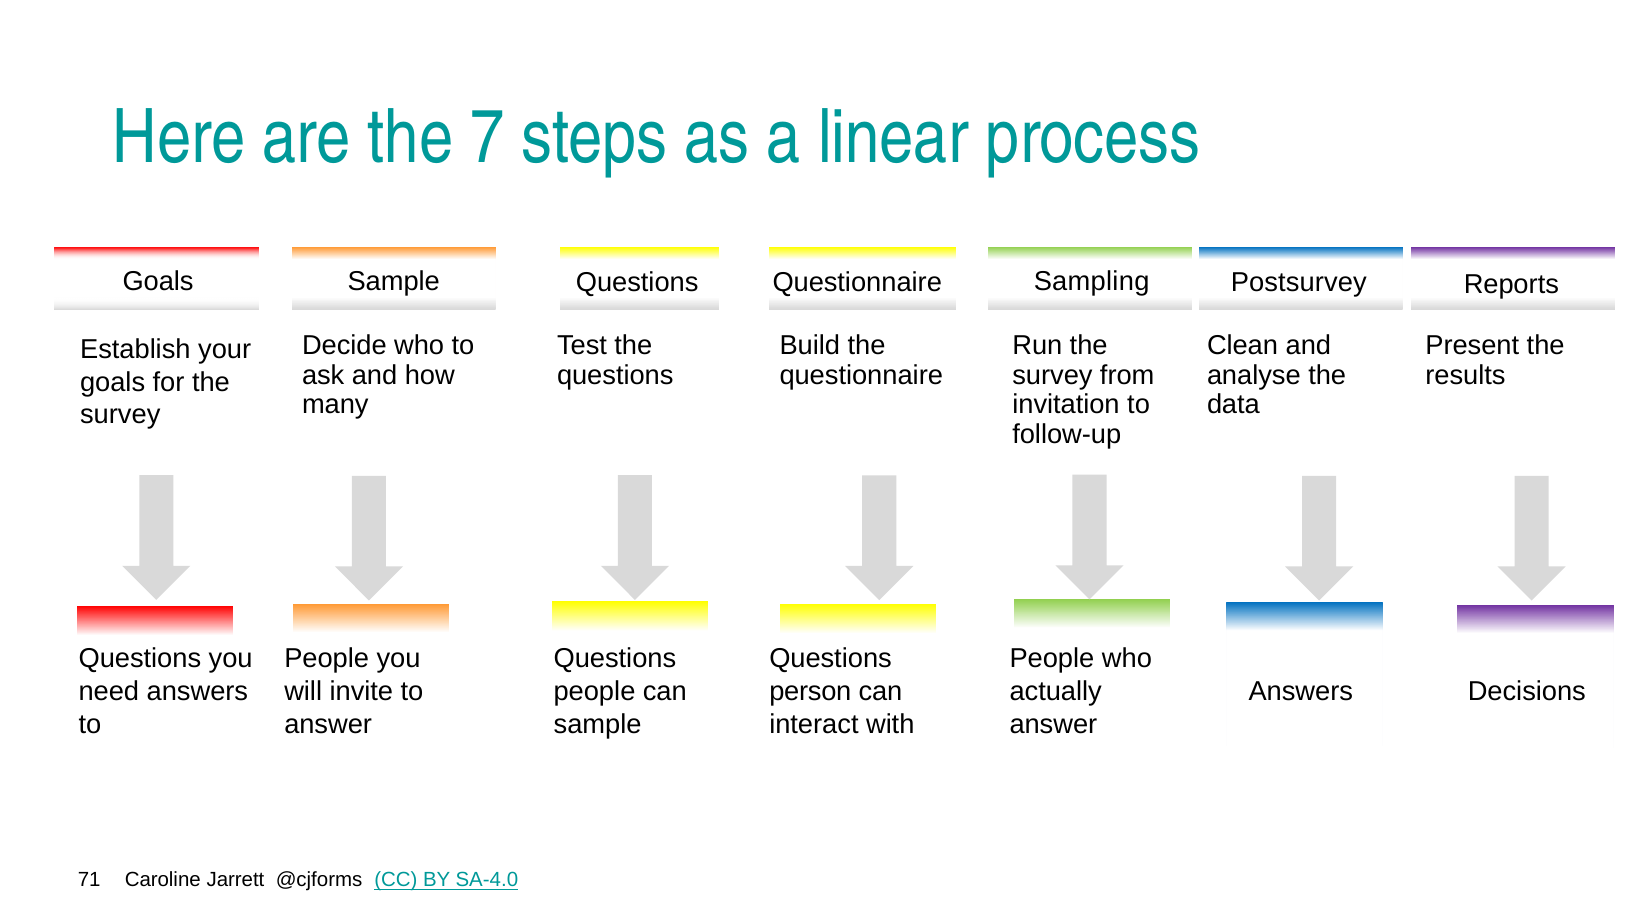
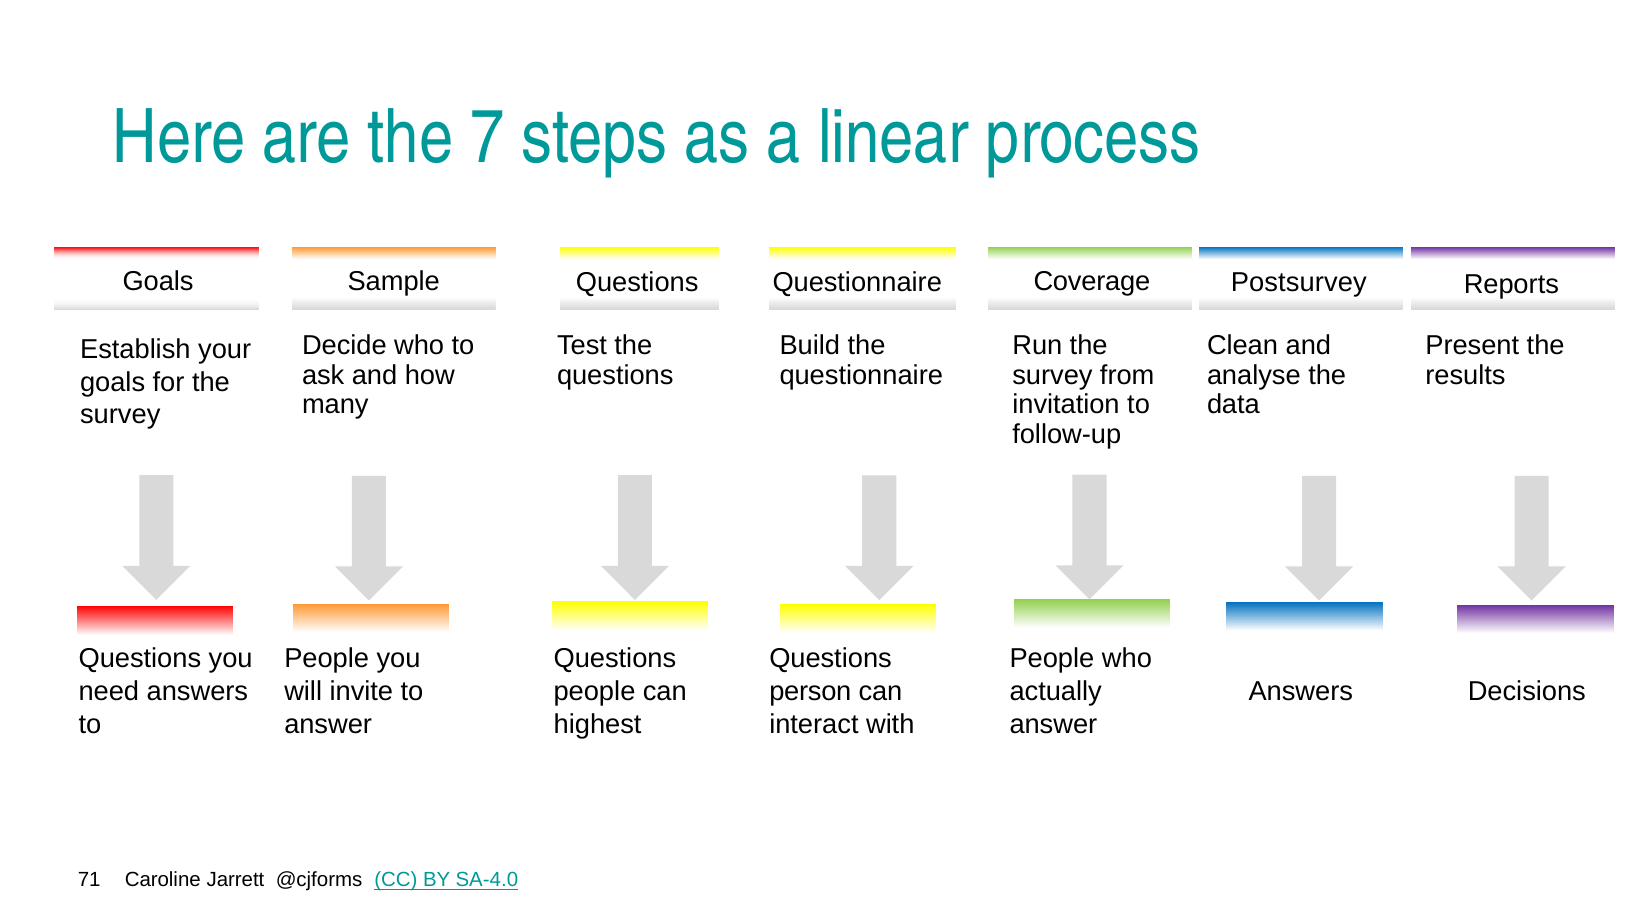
Sampling: Sampling -> Coverage
sample at (598, 724): sample -> highest
